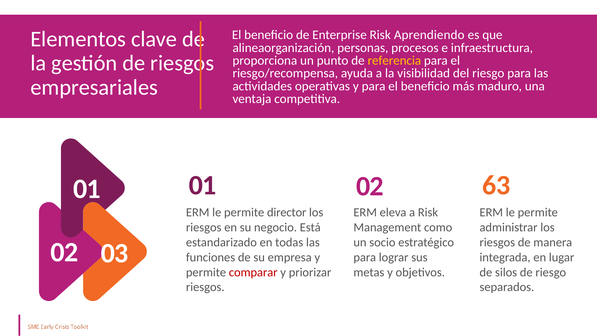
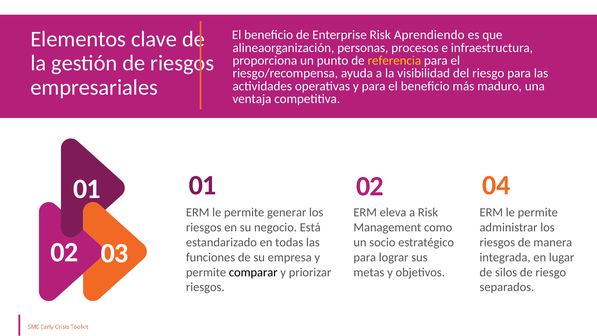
63: 63 -> 04
director: director -> generar
comparar colour: red -> black
